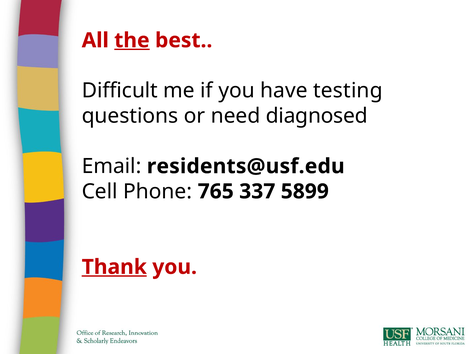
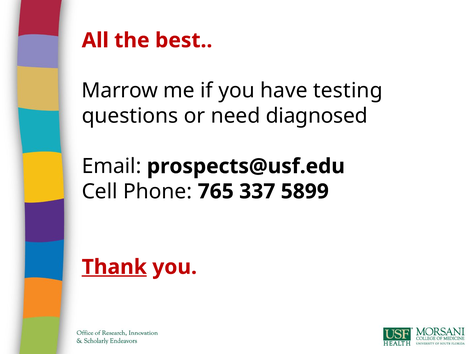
the underline: present -> none
Difficult: Difficult -> Marrow
residents@usf.edu: residents@usf.edu -> prospects@usf.edu
